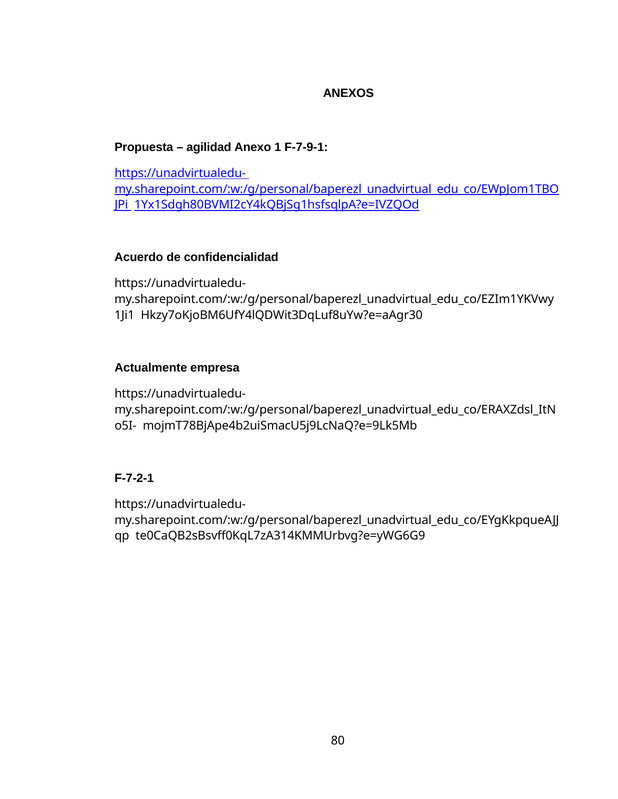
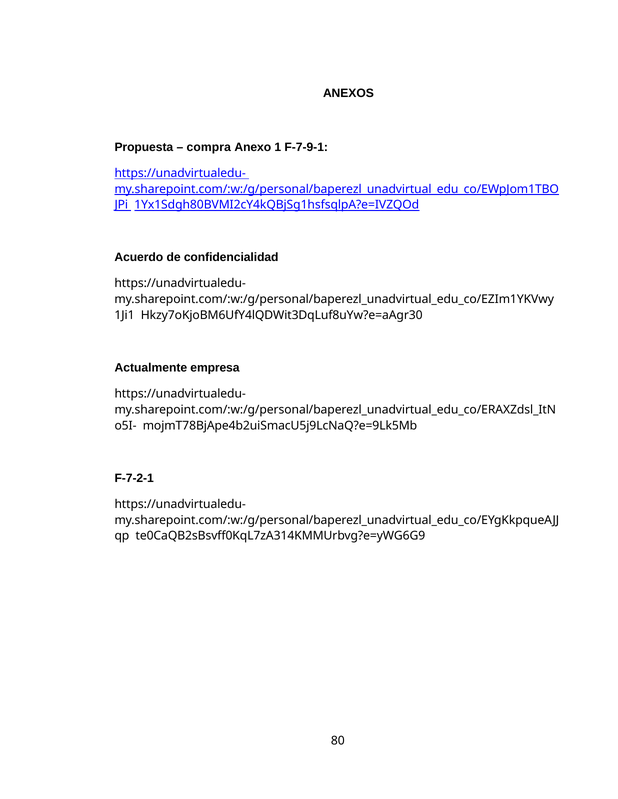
agilidad: agilidad -> compra
